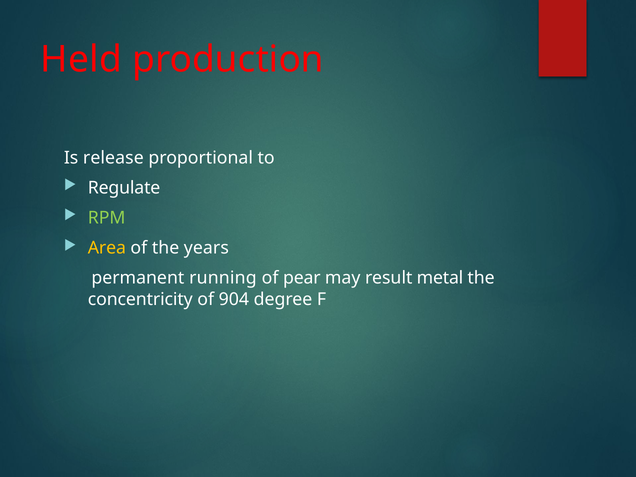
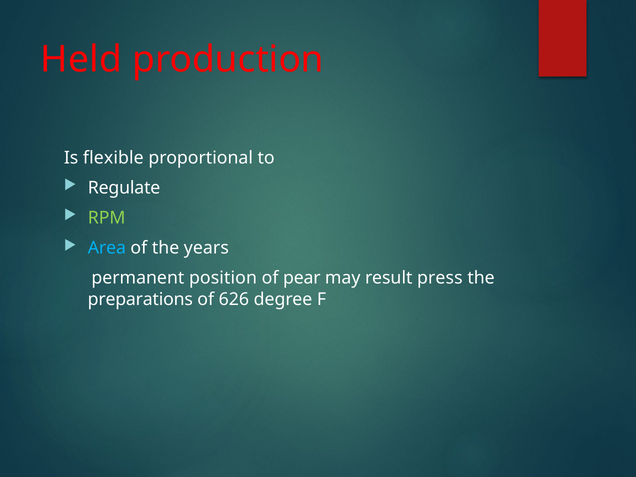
release: release -> flexible
Area colour: yellow -> light blue
running: running -> position
metal: metal -> press
concentricity: concentricity -> preparations
904: 904 -> 626
